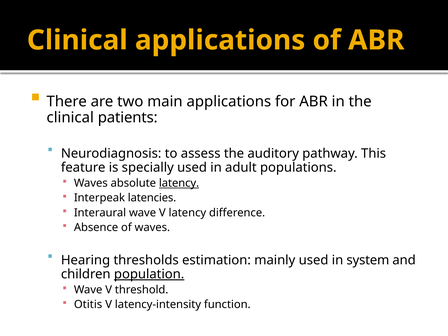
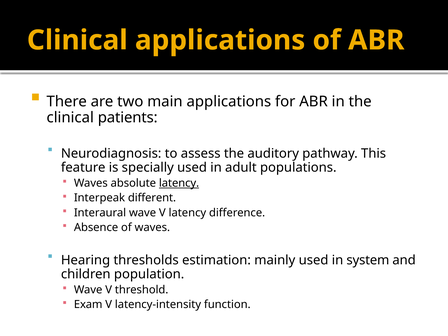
latencies: latencies -> different
population underline: present -> none
Otitis: Otitis -> Exam
